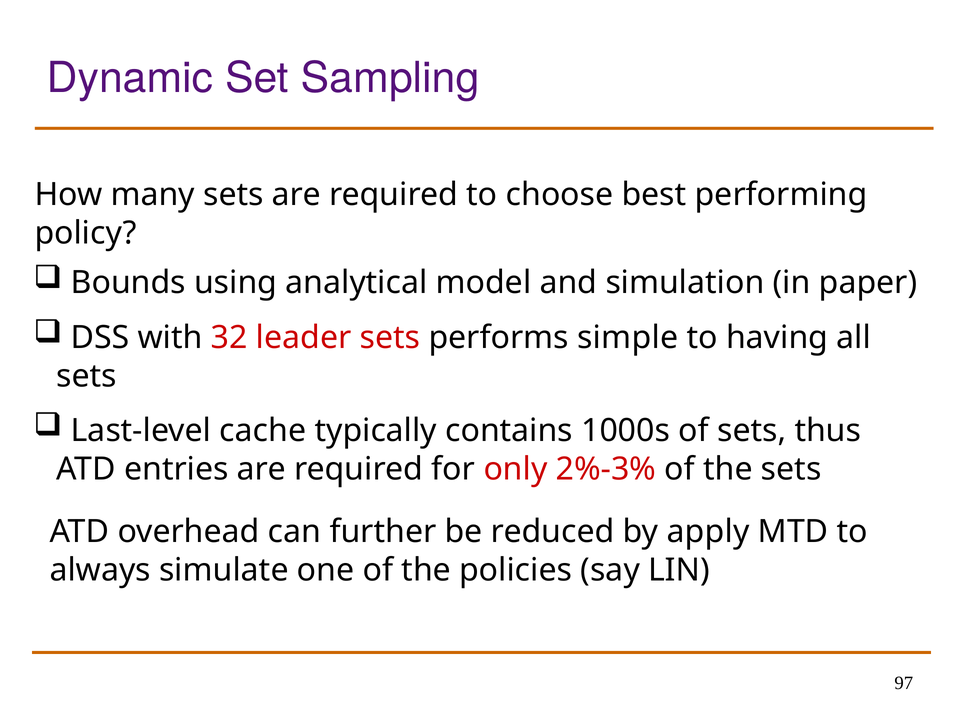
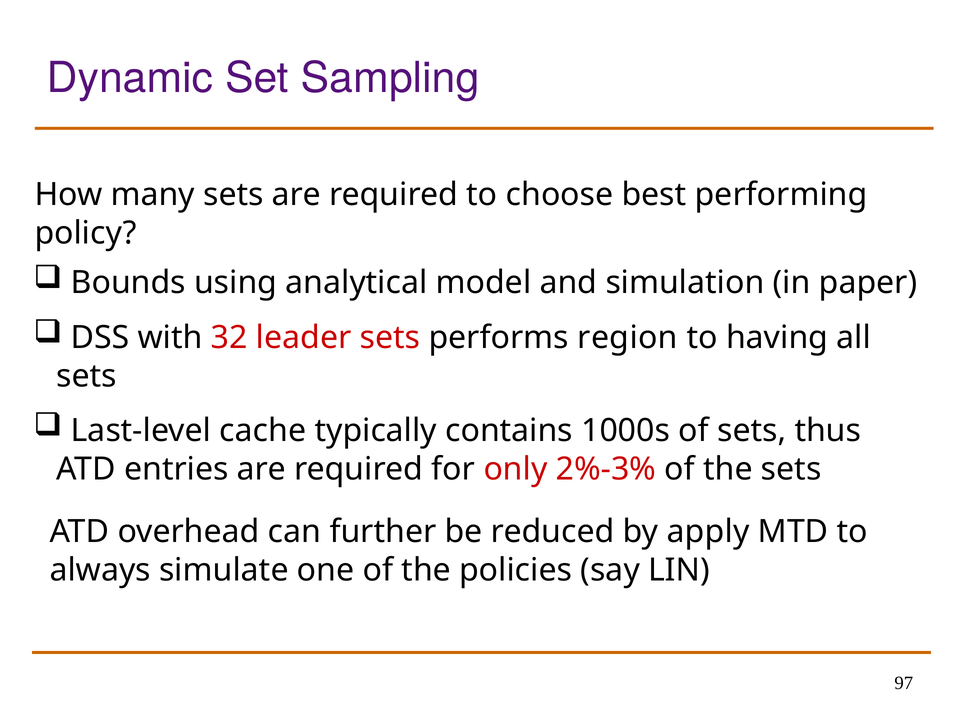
simple: simple -> region
